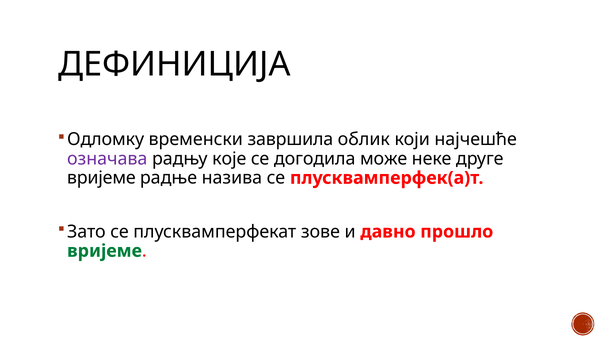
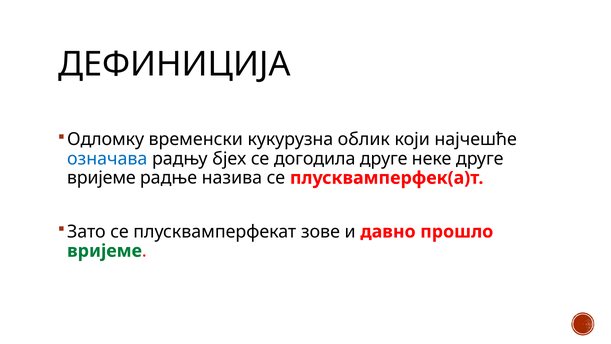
завршила: завршила -> кукурузна
означава colour: purple -> blue
које: које -> бјех
догодила може: може -> друге
